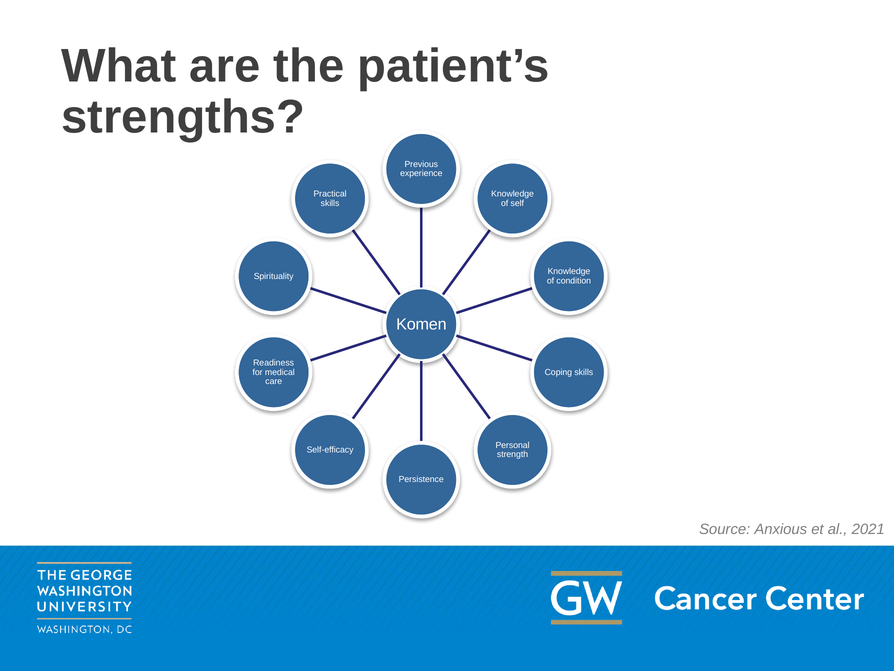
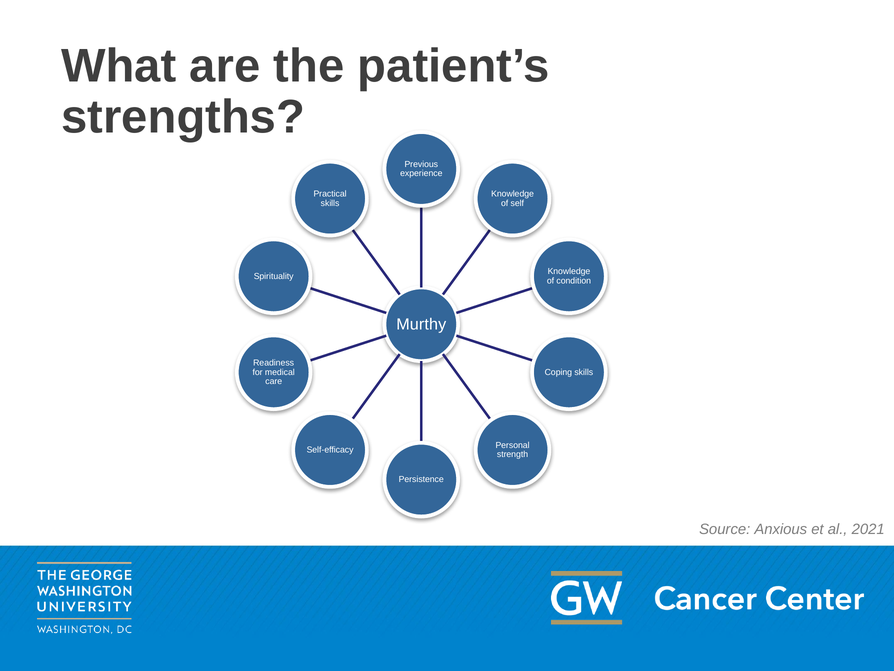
Komen: Komen -> Murthy
